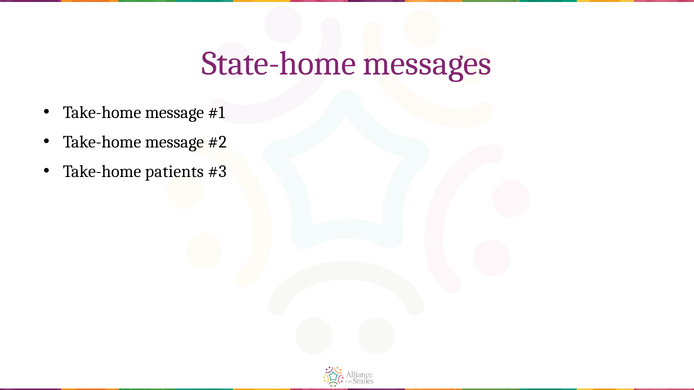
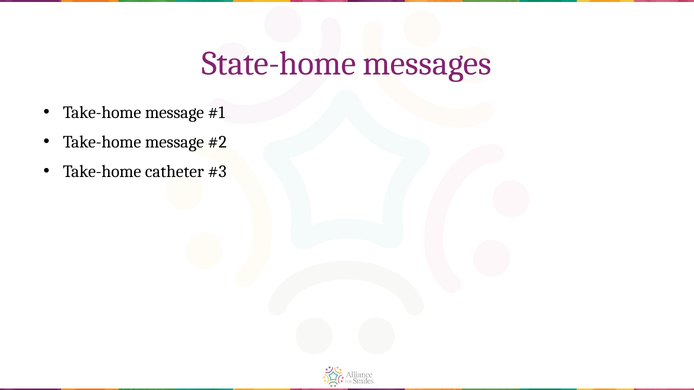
patients: patients -> catheter
